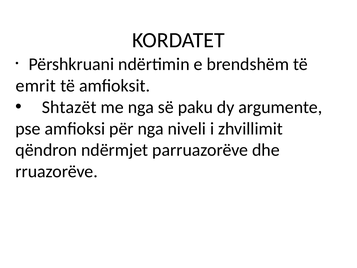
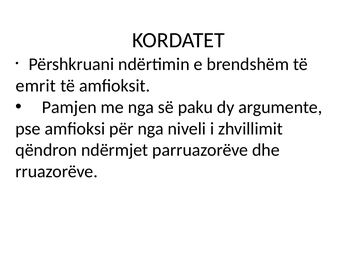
Shtazët: Shtazët -> Pamjen
